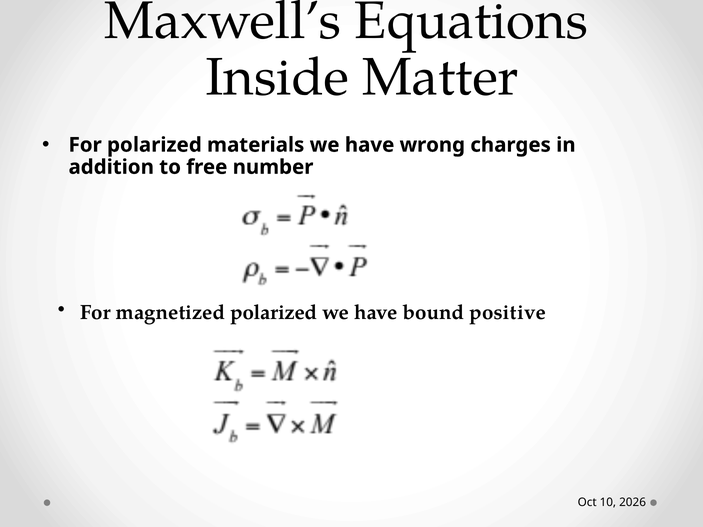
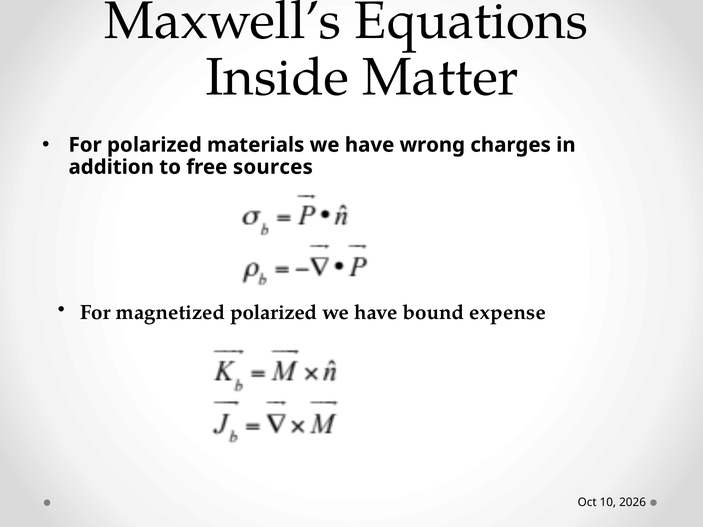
number: number -> sources
positive: positive -> expense
